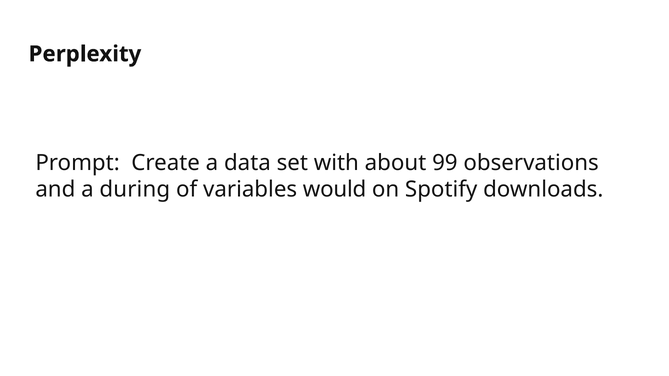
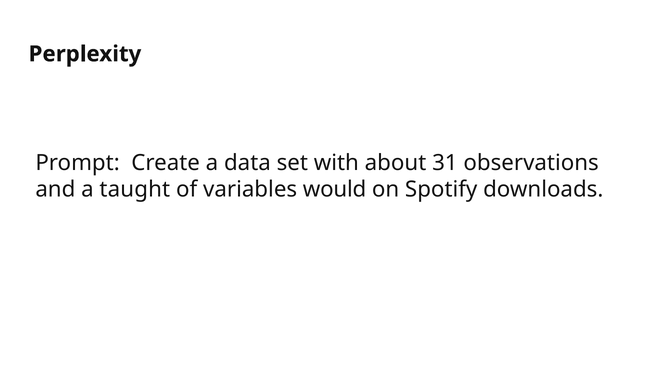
99: 99 -> 31
during: during -> taught
